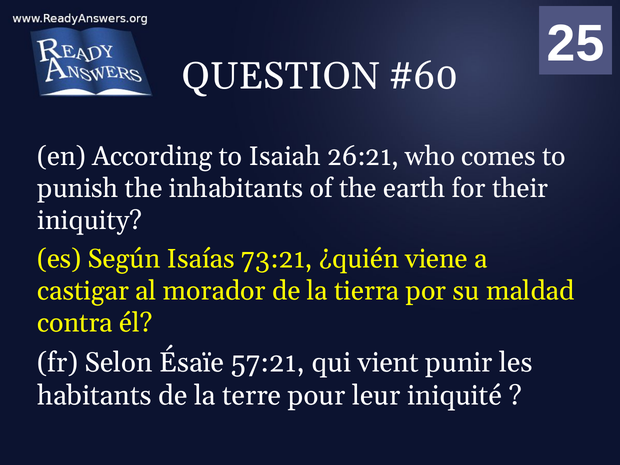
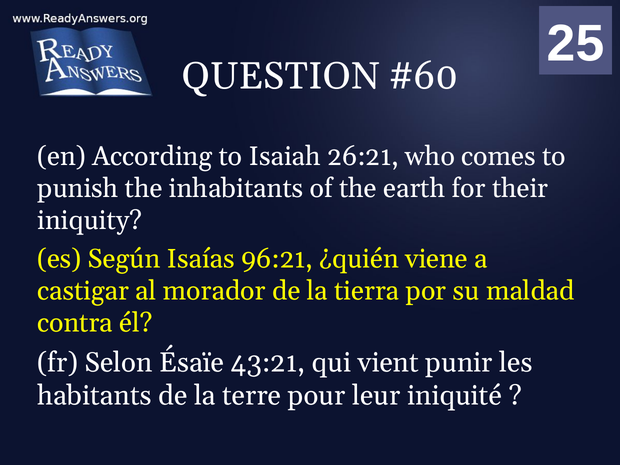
73:21: 73:21 -> 96:21
57:21: 57:21 -> 43:21
